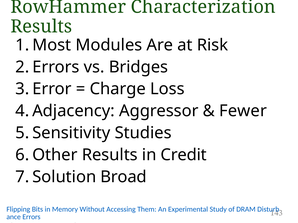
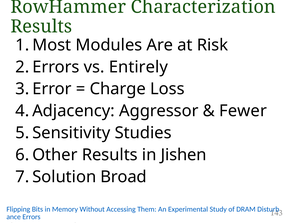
Bridges: Bridges -> Entirely
Credit: Credit -> Jishen
